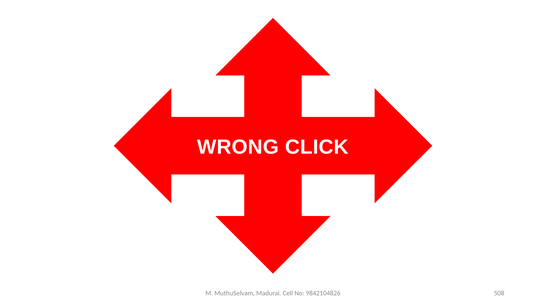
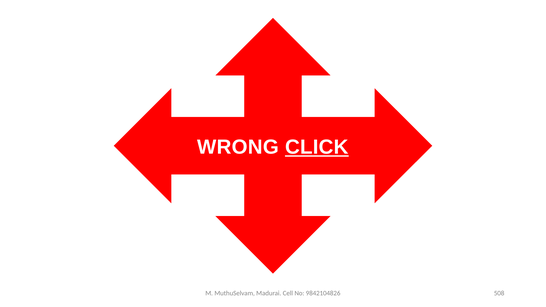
CLICK underline: none -> present
